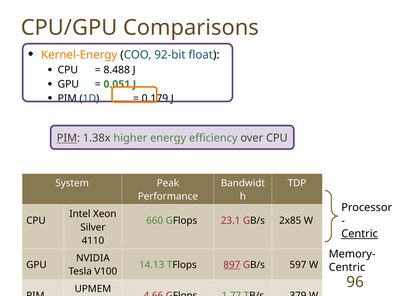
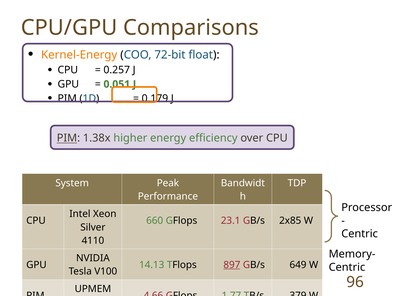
92-bit: 92-bit -> 72-bit
8.488: 8.488 -> 0.257
Centric at (360, 234) underline: present -> none
597: 597 -> 649
